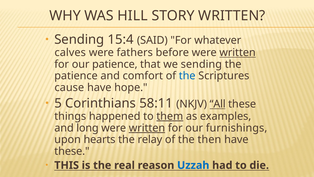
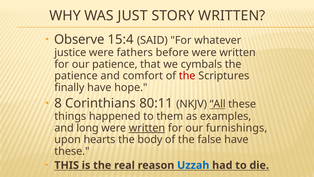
HILL: HILL -> JUST
Sending at (79, 40): Sending -> Observe
calves: calves -> justice
written at (238, 52) underline: present -> none
we sending: sending -> cymbals
the at (187, 76) colour: blue -> red
cause: cause -> finally
5: 5 -> 8
58:11: 58:11 -> 80:11
them underline: present -> none
relay: relay -> body
then: then -> false
